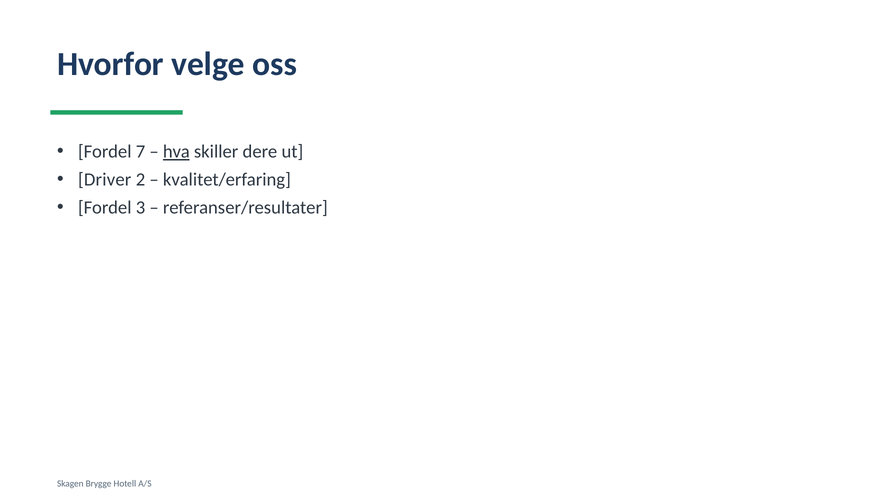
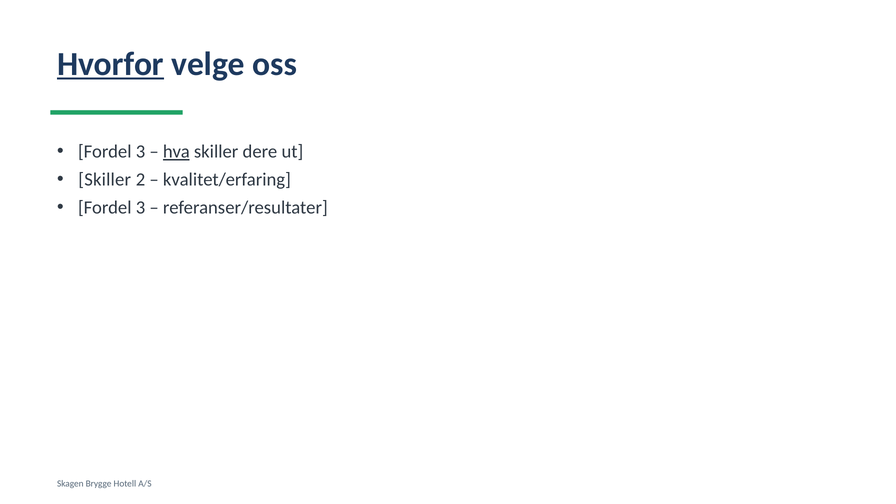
Hvorfor underline: none -> present
7 at (141, 152): 7 -> 3
Driver at (105, 180): Driver -> Skiller
